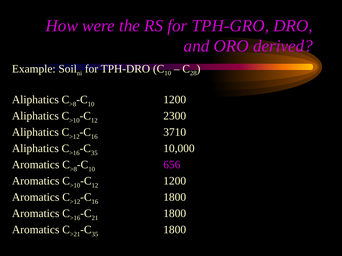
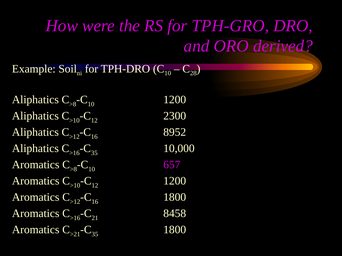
3710: 3710 -> 8952
656: 656 -> 657
1800 at (175, 214): 1800 -> 8458
